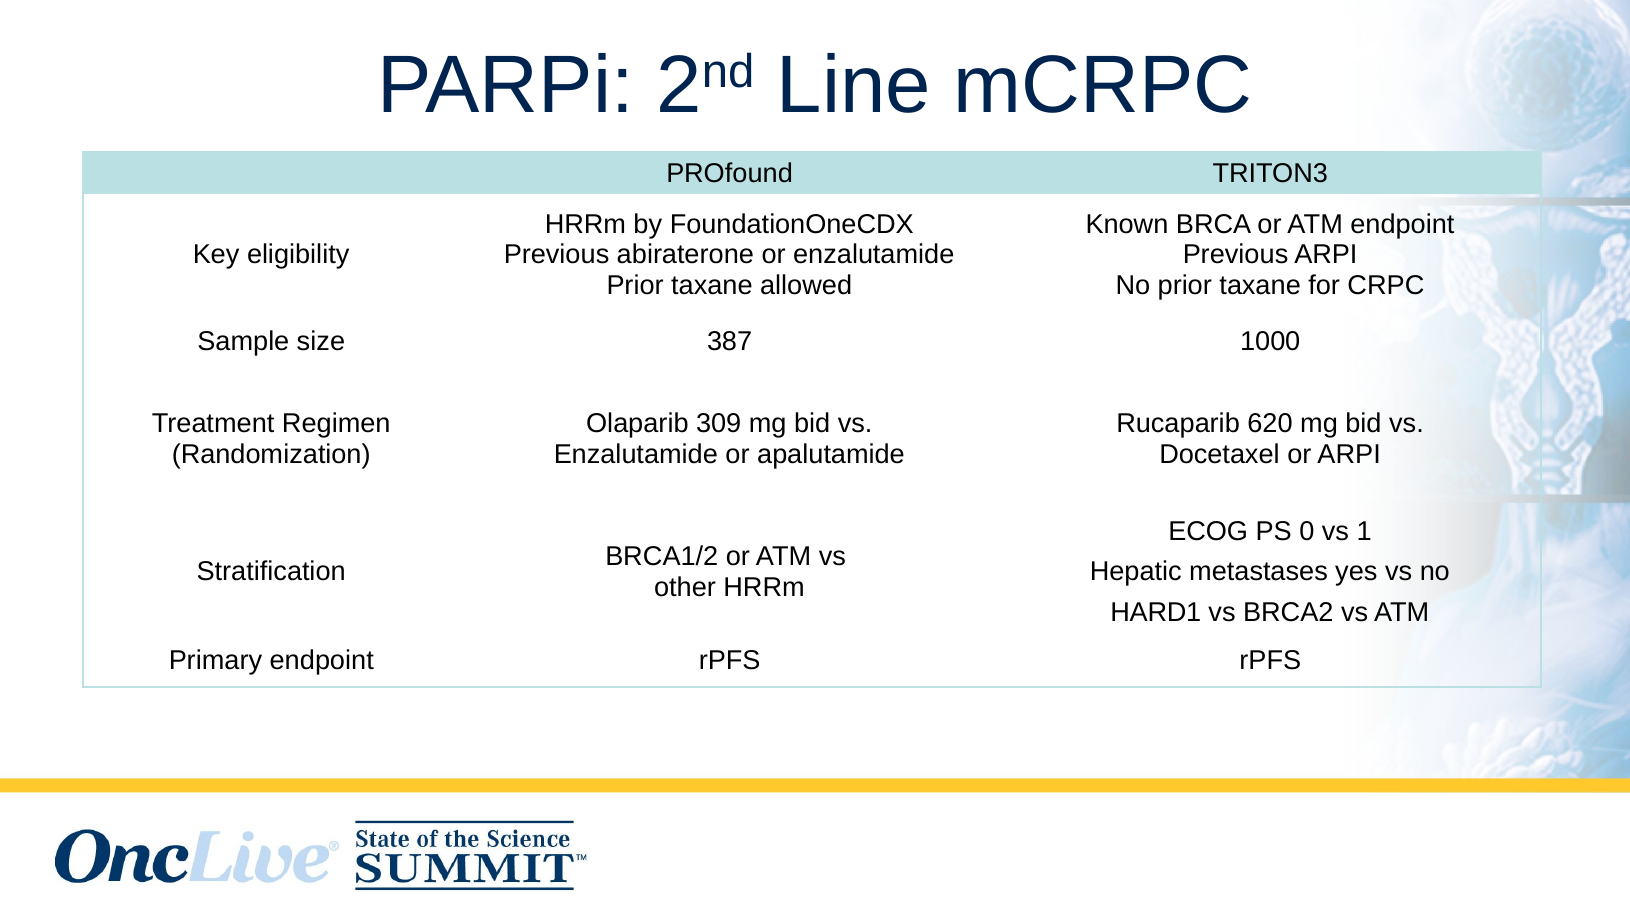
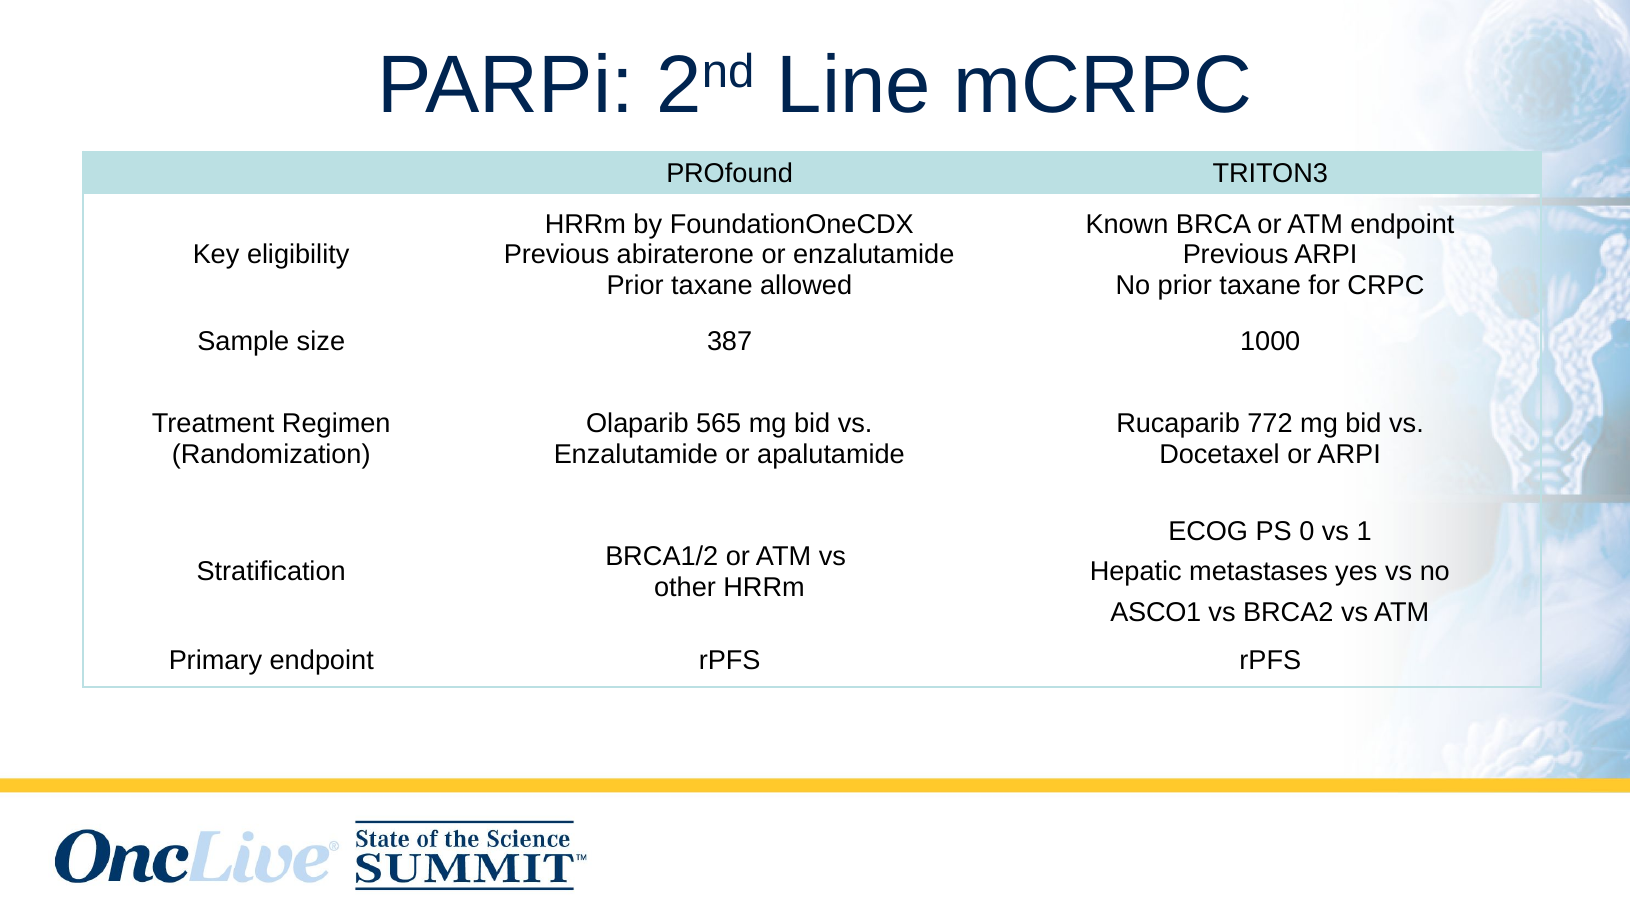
309: 309 -> 565
620: 620 -> 772
HARD1: HARD1 -> ASCO1
